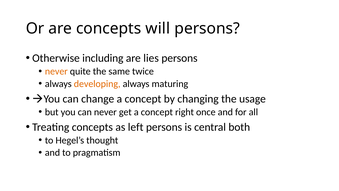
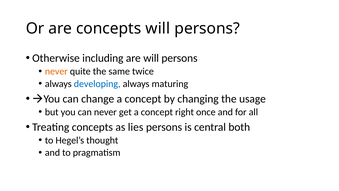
are lies: lies -> will
developing colour: orange -> blue
left: left -> lies
